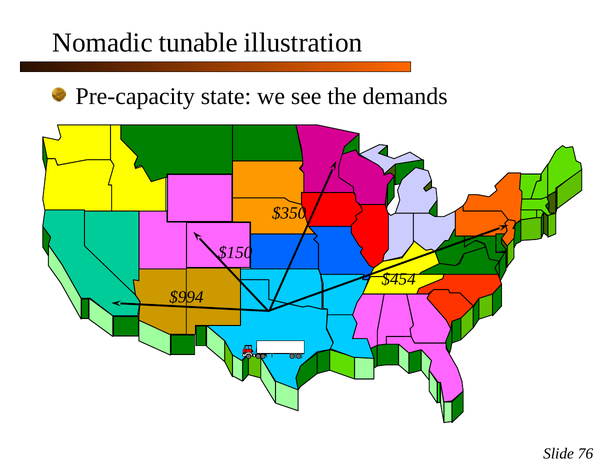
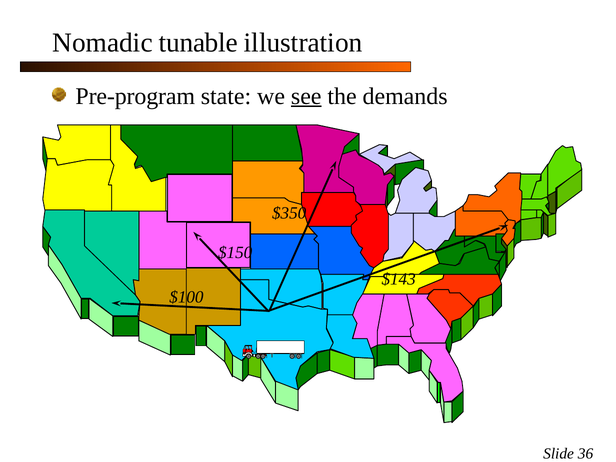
Pre-capacity: Pre-capacity -> Pre-program
see underline: none -> present
$454: $454 -> $143
$994: $994 -> $100
76: 76 -> 36
